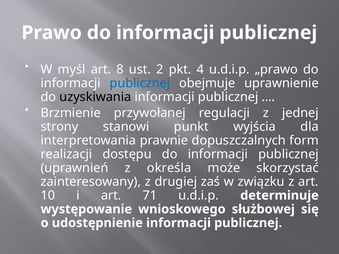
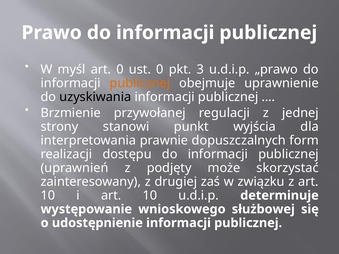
art 8: 8 -> 0
ust 2: 2 -> 0
4: 4 -> 3
publicznej at (140, 83) colour: blue -> orange
określa: określa -> podjęty
i art 71: 71 -> 10
